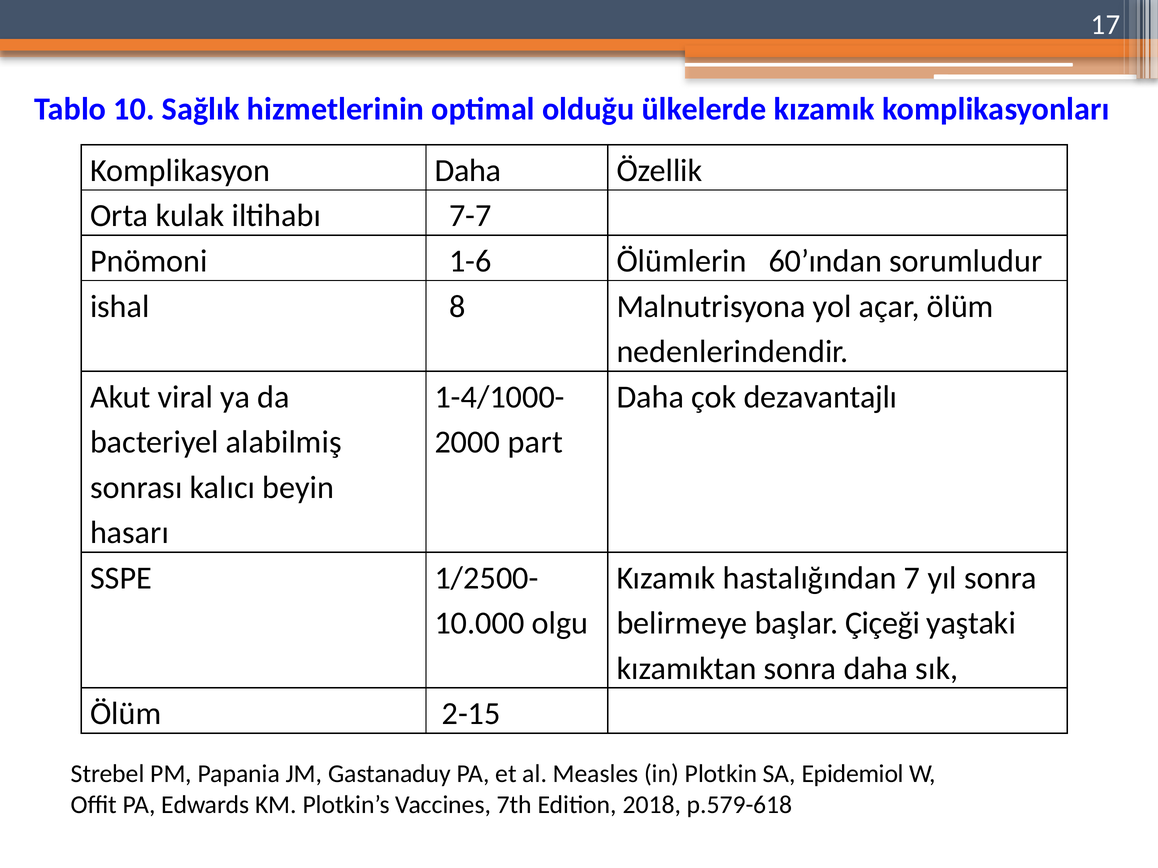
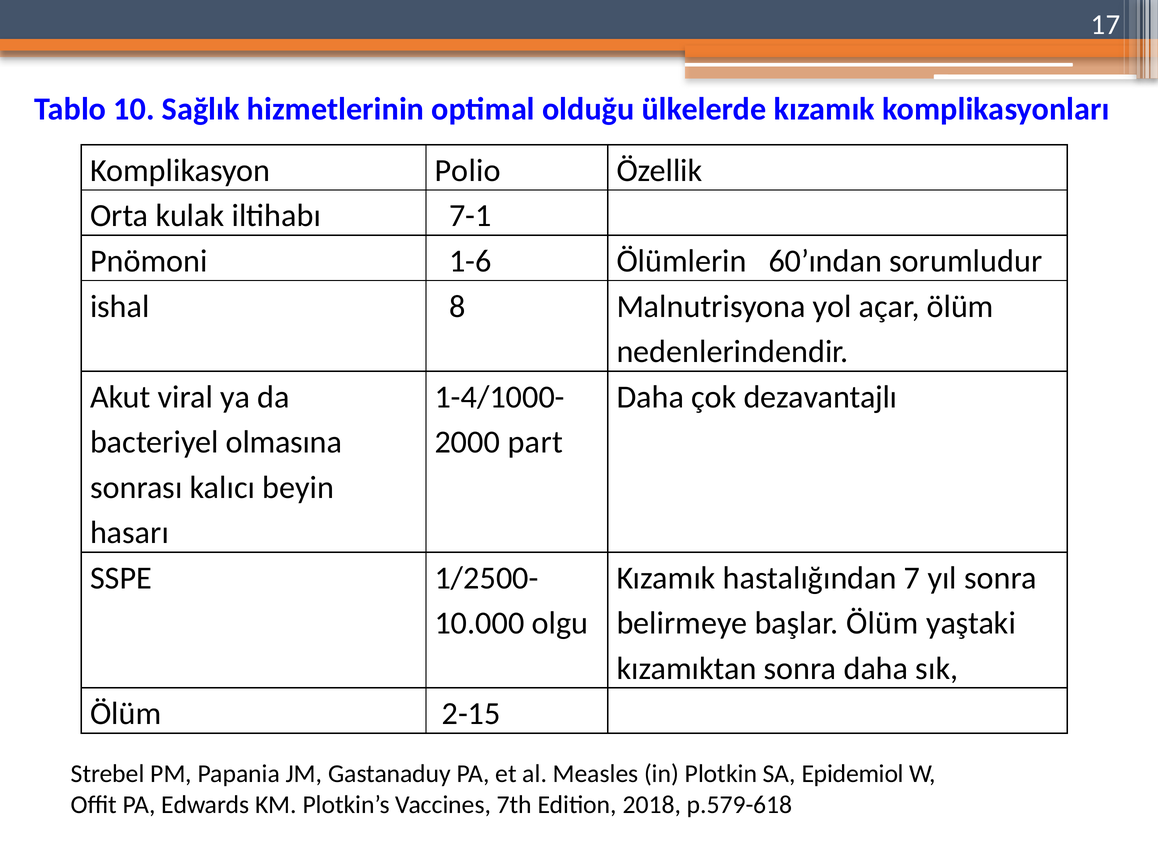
Komplikasyon Daha: Daha -> Polio
7-7: 7-7 -> 7-1
alabilmiş: alabilmiş -> olmasına
başlar Çiçeği: Çiçeği -> Ölüm
